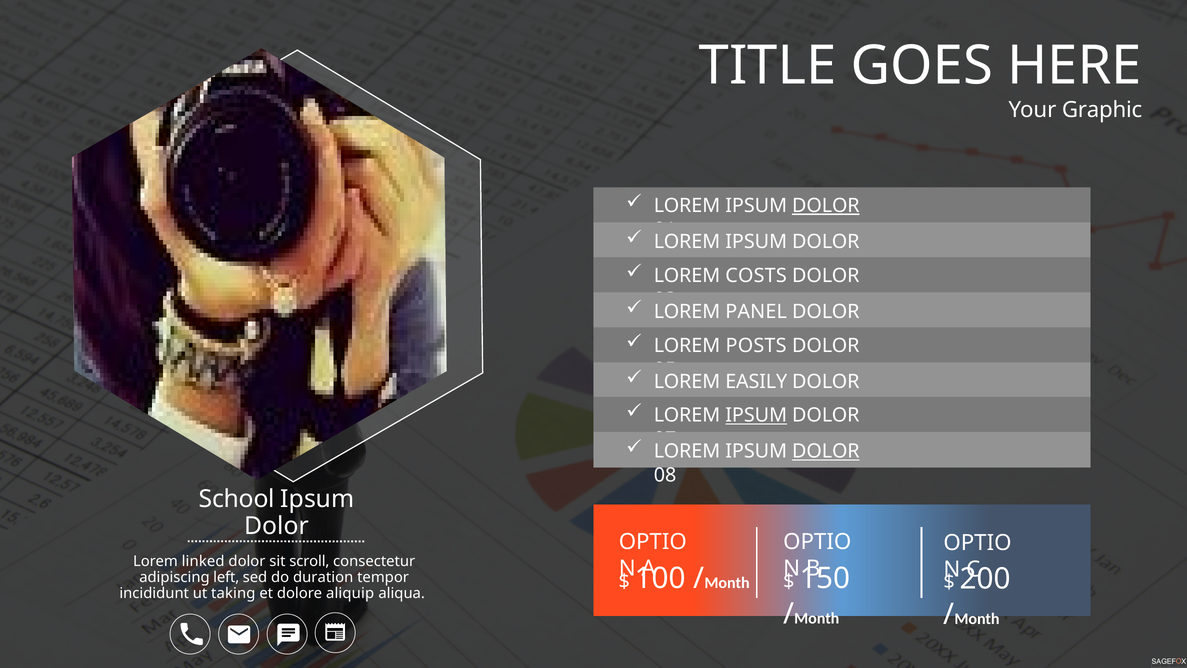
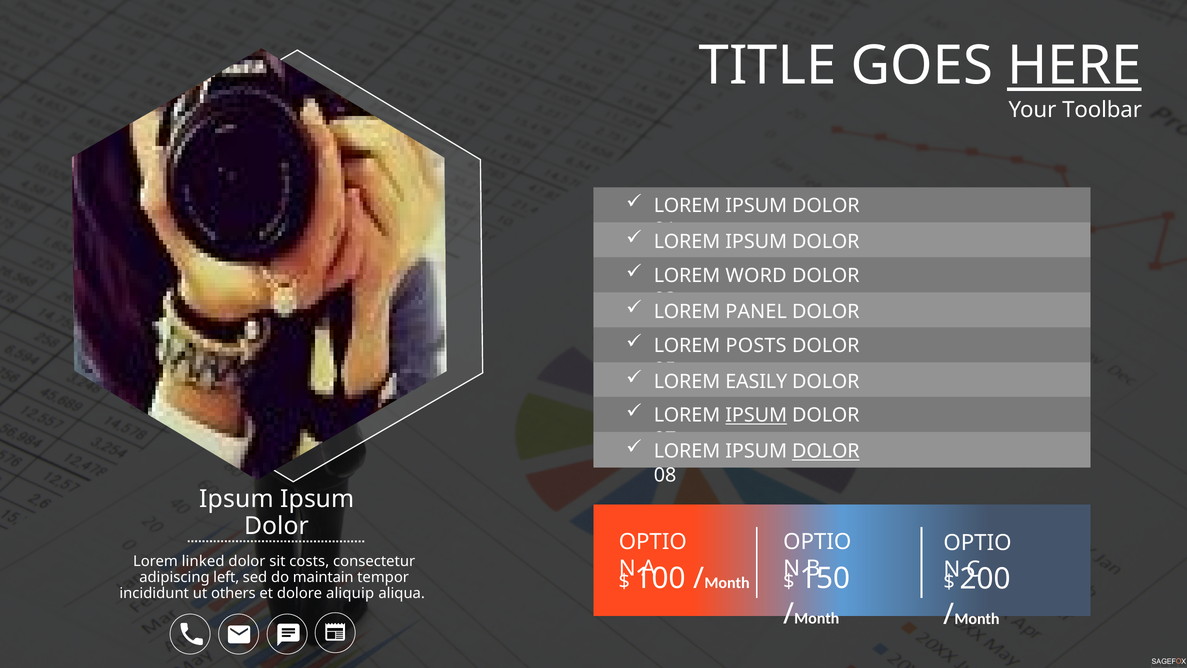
HERE underline: none -> present
Graphic: Graphic -> Toolbar
DOLOR at (826, 206) underline: present -> none
COSTS: COSTS -> WORD
School at (237, 499): School -> Ipsum
scroll: scroll -> costs
duration: duration -> maintain
taking: taking -> others
